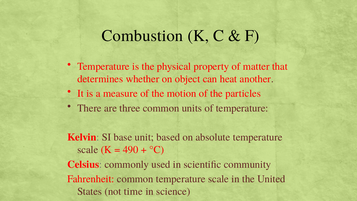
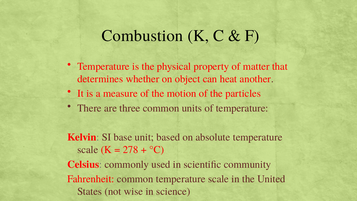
490: 490 -> 278
time: time -> wise
